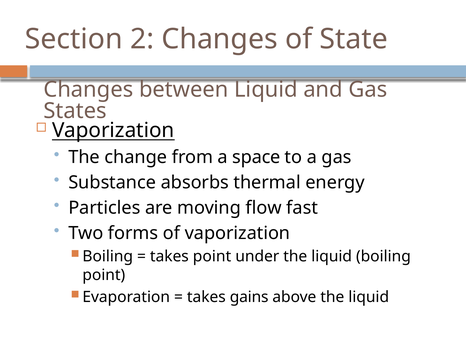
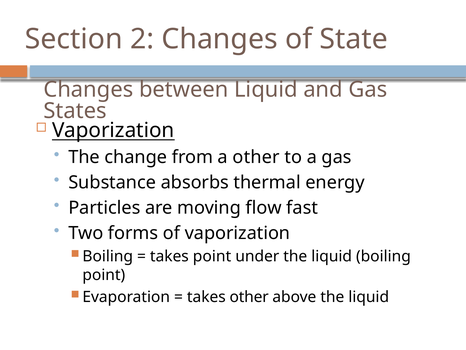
a space: space -> other
takes gains: gains -> other
